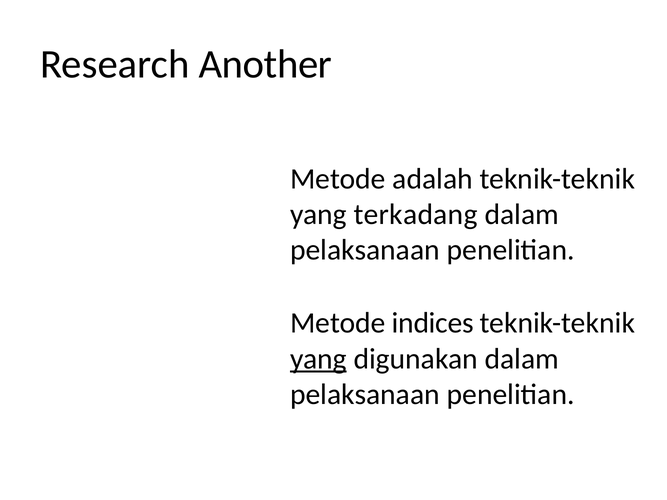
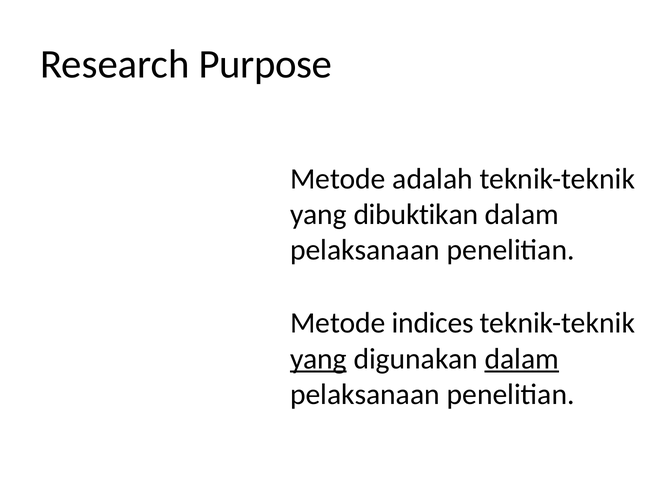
Another: Another -> Purpose
terkadang: terkadang -> dibuktikan
dalam at (522, 359) underline: none -> present
